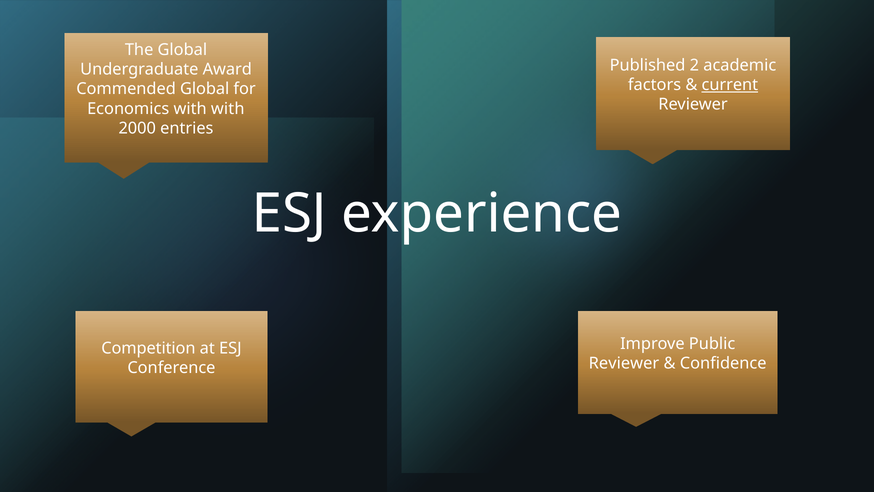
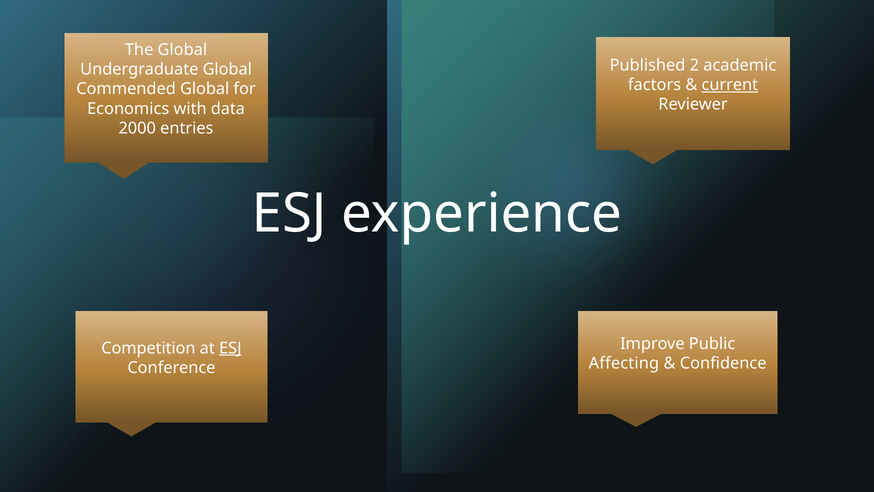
Undergraduate Award: Award -> Global
with with: with -> data
ESJ at (230, 348) underline: none -> present
Reviewer at (624, 363): Reviewer -> Affecting
